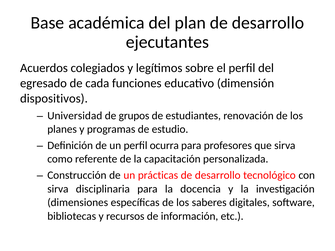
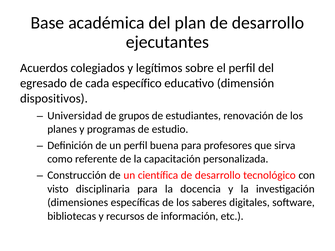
funciones: funciones -> específico
ocurra: ocurra -> buena
prácticas: prácticas -> científica
sirva at (58, 189): sirva -> visto
